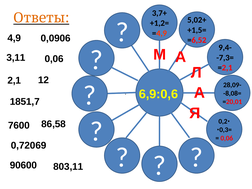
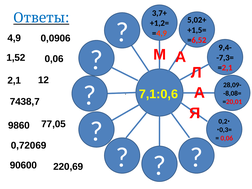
Ответы colour: orange -> blue
3,11: 3,11 -> 1,52
6,9:0,6: 6,9:0,6 -> 7,1:0,6
1851,7: 1851,7 -> 7438,7
86,58: 86,58 -> 77,05
7600: 7600 -> 9860
803,11: 803,11 -> 220,69
